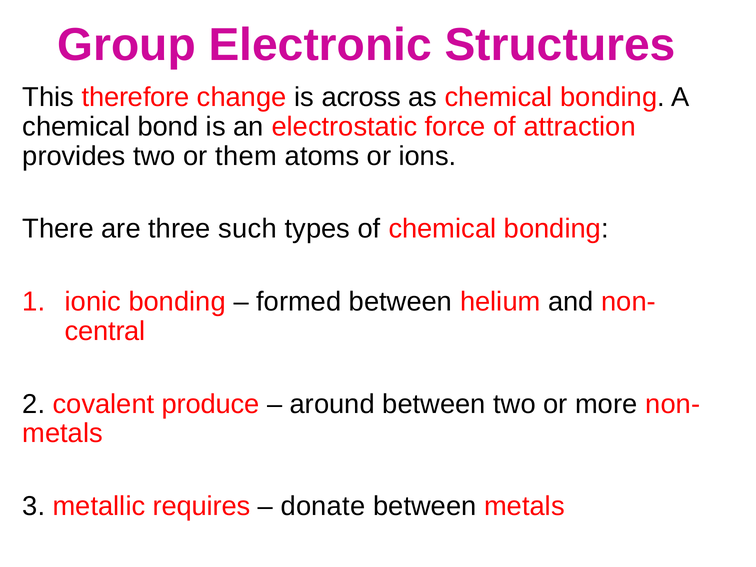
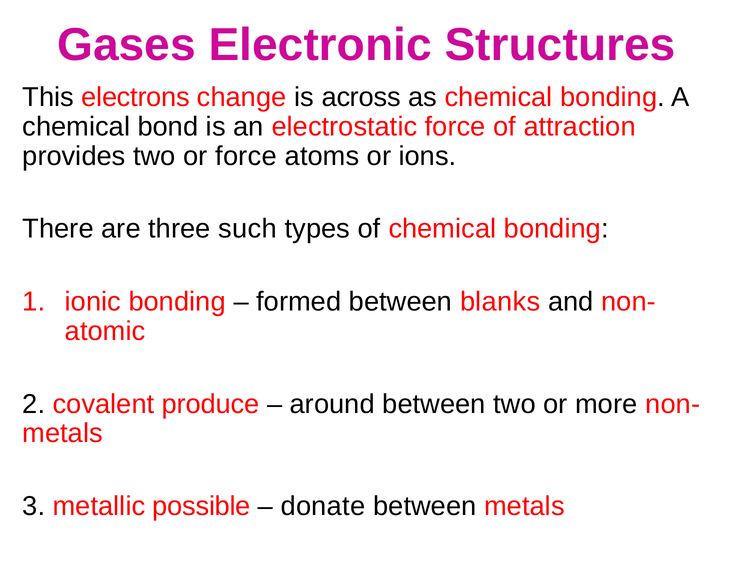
Group: Group -> Gases
therefore: therefore -> electrons
or them: them -> force
helium: helium -> blanks
central: central -> atomic
requires: requires -> possible
